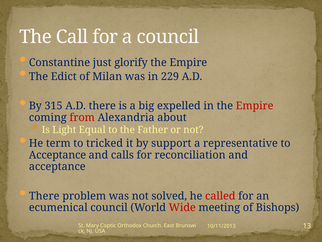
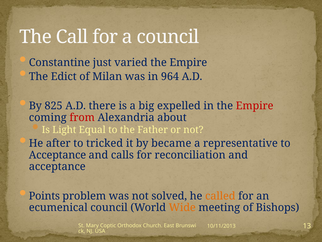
glorify: glorify -> varied
229: 229 -> 964
315: 315 -> 825
term: term -> after
support: support -> became
There at (44, 196): There -> Points
called colour: red -> orange
Wide colour: red -> orange
